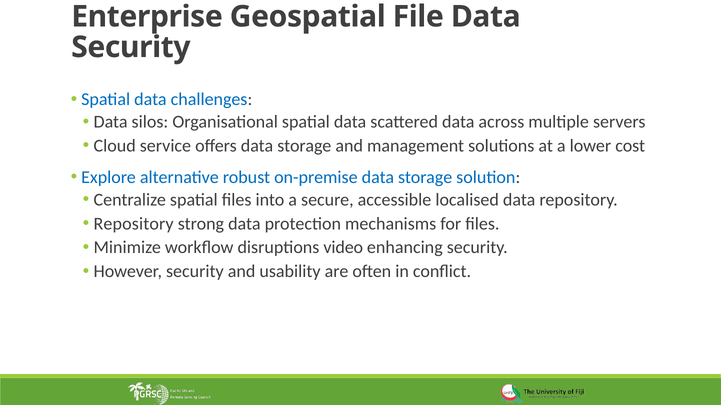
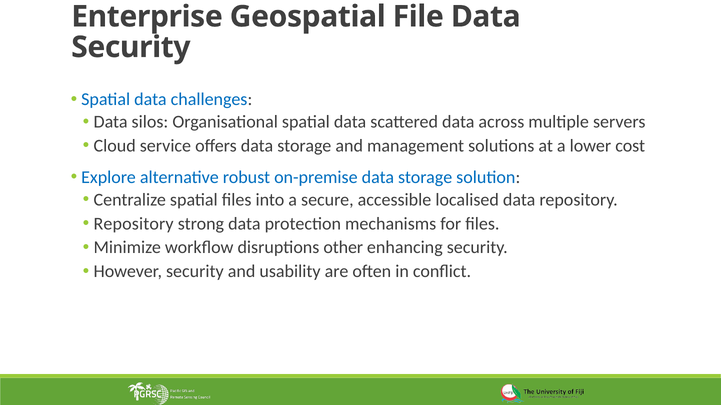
video: video -> other
